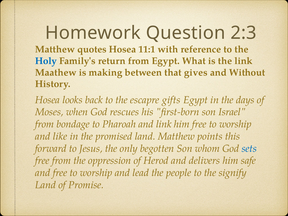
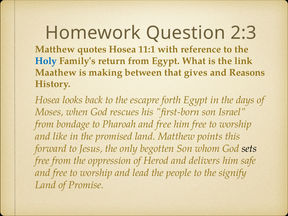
Without: Without -> Reasons
gifts: gifts -> forth
Pharoah and link: link -> free
sets colour: blue -> black
